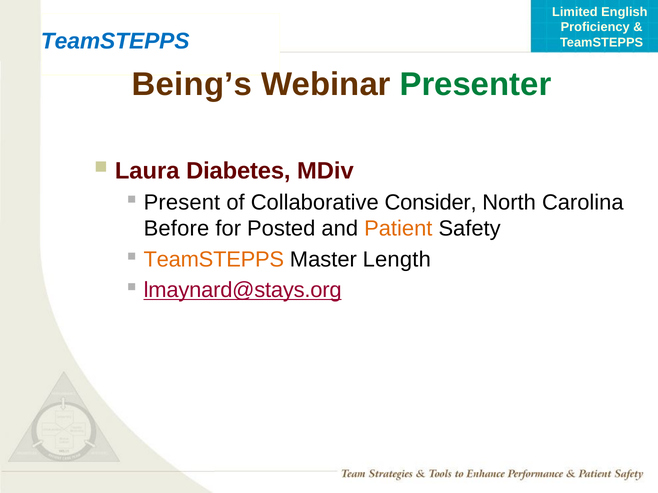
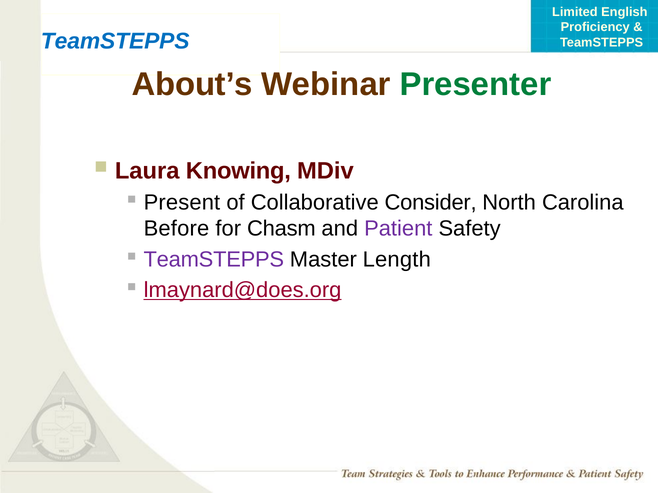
Being’s: Being’s -> About’s
Diabetes: Diabetes -> Knowing
Posted: Posted -> Chasm
Patient colour: orange -> purple
TeamSTEPPS at (214, 260) colour: orange -> purple
lmaynard@stays.org: lmaynard@stays.org -> lmaynard@does.org
